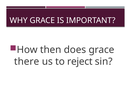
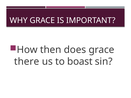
reject: reject -> boast
